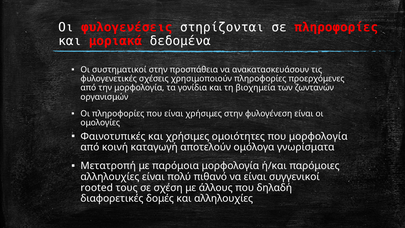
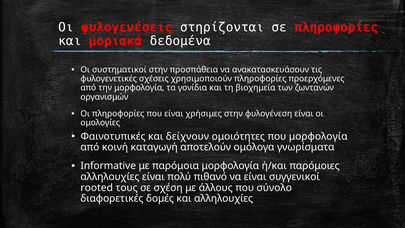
και χρήσιμες: χρήσιμες -> δείχνουν
Μετατροπή: Μετατροπή -> Informative
δηλαδή: δηλαδή -> σύνολο
